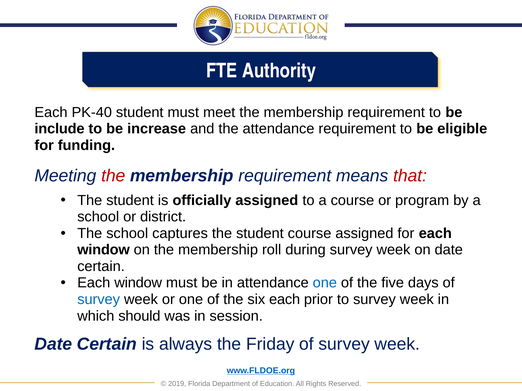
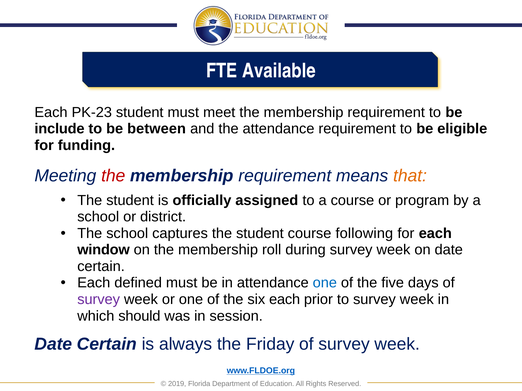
Authority: Authority -> Available
PK-40: PK-40 -> PK-23
increase: increase -> between
that colour: red -> orange
course assigned: assigned -> following
window at (138, 283): window -> defined
survey at (99, 300) colour: blue -> purple
